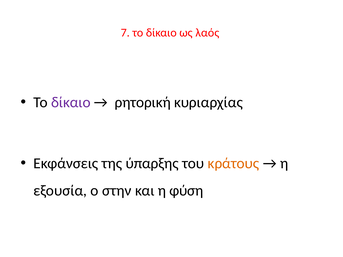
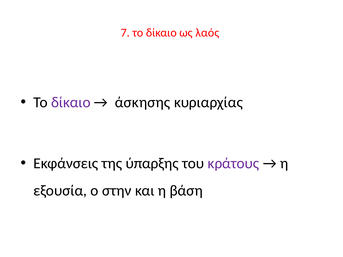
ρητορική: ρητορική -> άσκησης
κράτους colour: orange -> purple
φύση: φύση -> βάση
